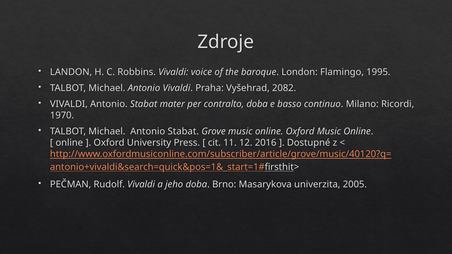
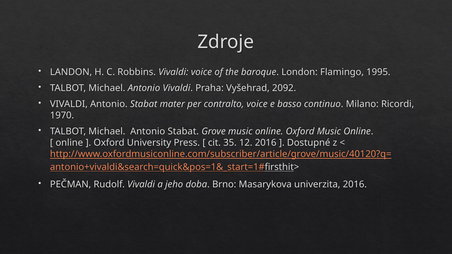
2082: 2082 -> 2092
contralto doba: doba -> voice
11: 11 -> 35
univerzita 2005: 2005 -> 2016
